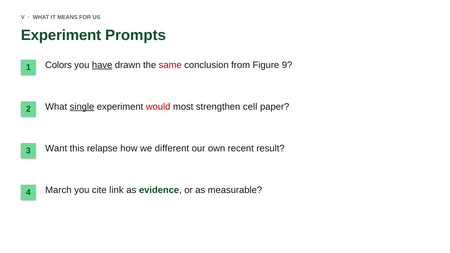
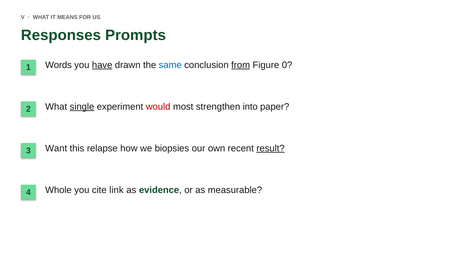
Experiment at (61, 35): Experiment -> Responses
Colors: Colors -> Words
same colour: red -> blue
from underline: none -> present
9: 9 -> 0
cell: cell -> into
different: different -> biopsies
result underline: none -> present
March: March -> Whole
